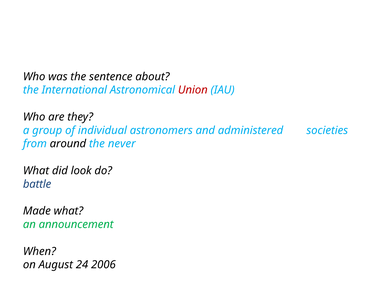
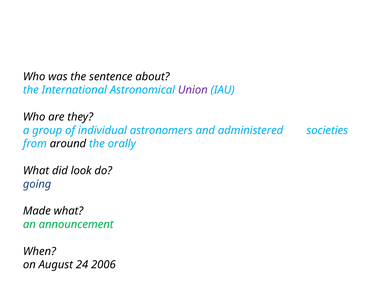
Union colour: red -> purple
never: never -> orally
battle: battle -> going
